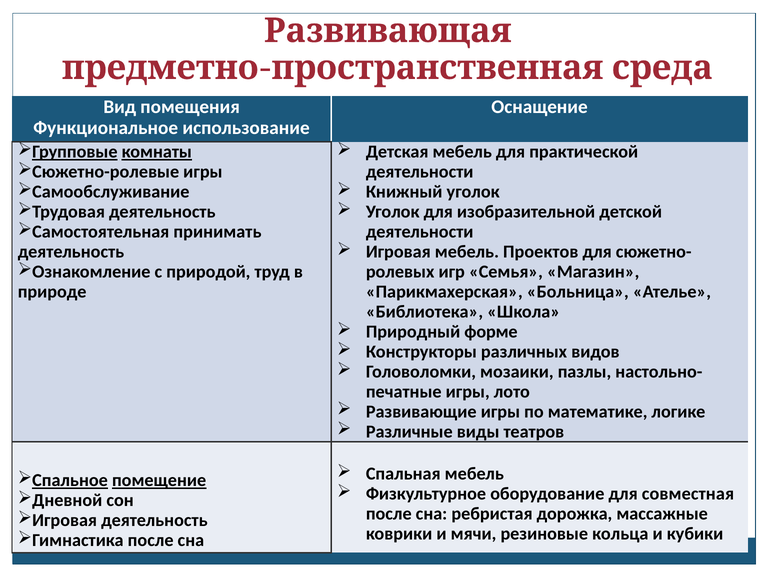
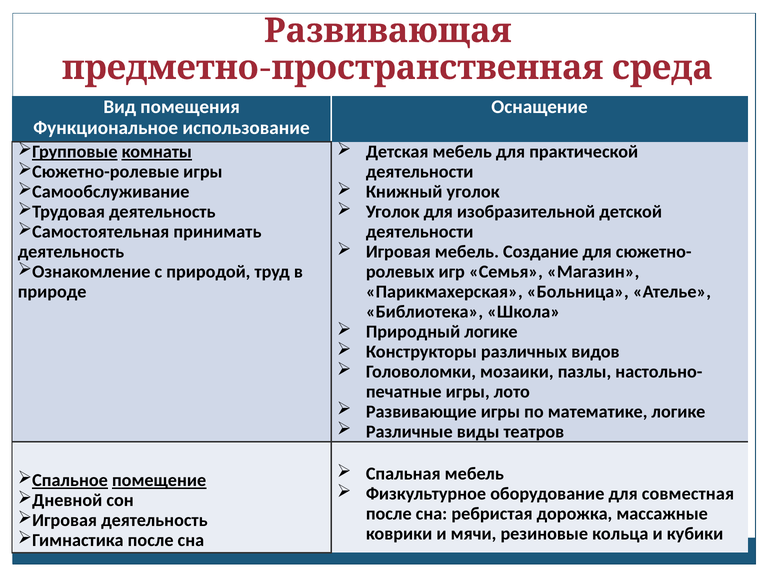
Проектов: Проектов -> Создание
Природный форме: форме -> логике
